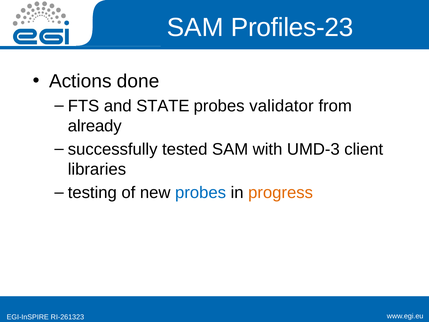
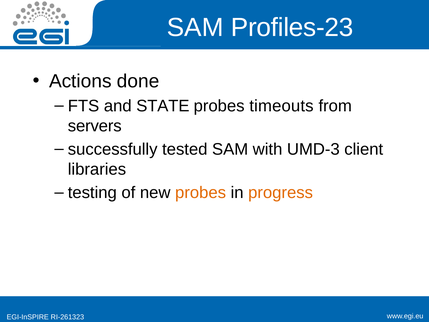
validator: validator -> timeouts
already: already -> servers
probes at (201, 193) colour: blue -> orange
